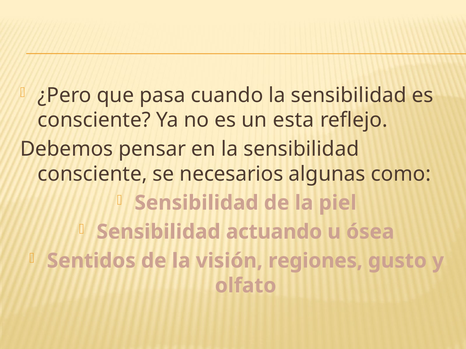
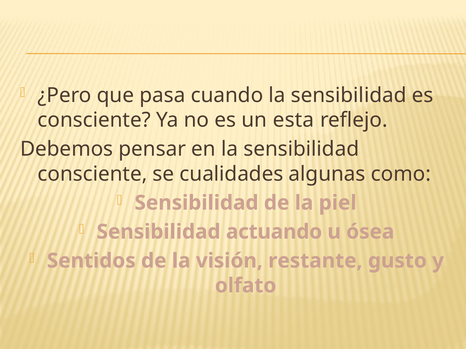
necesarios: necesarios -> cualidades
regiones: regiones -> restante
